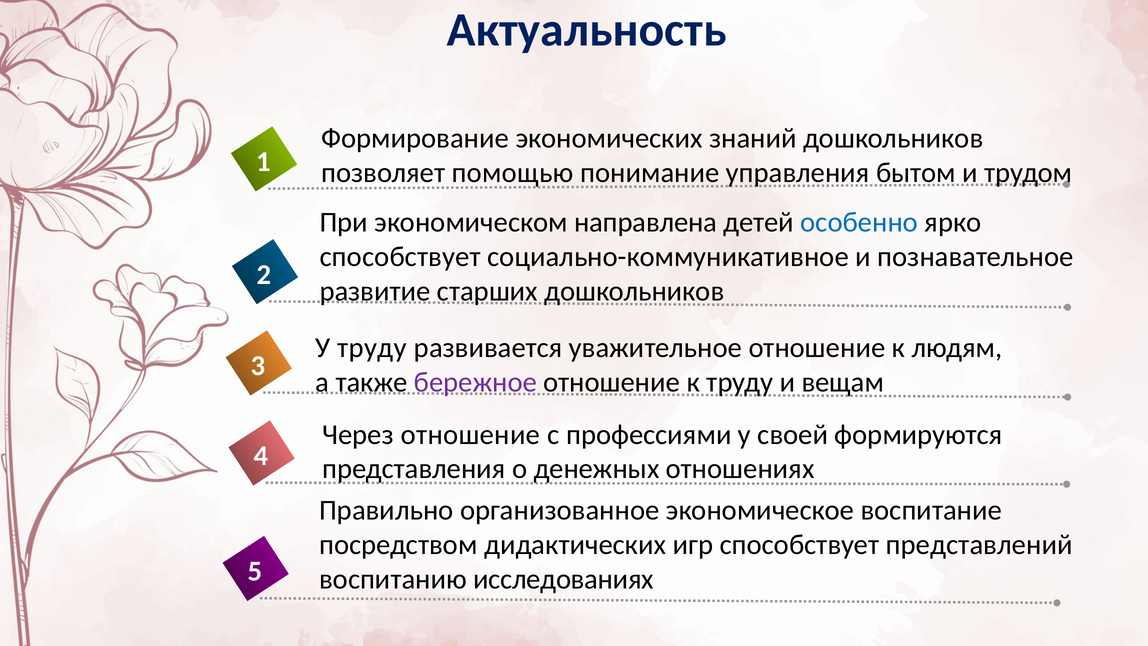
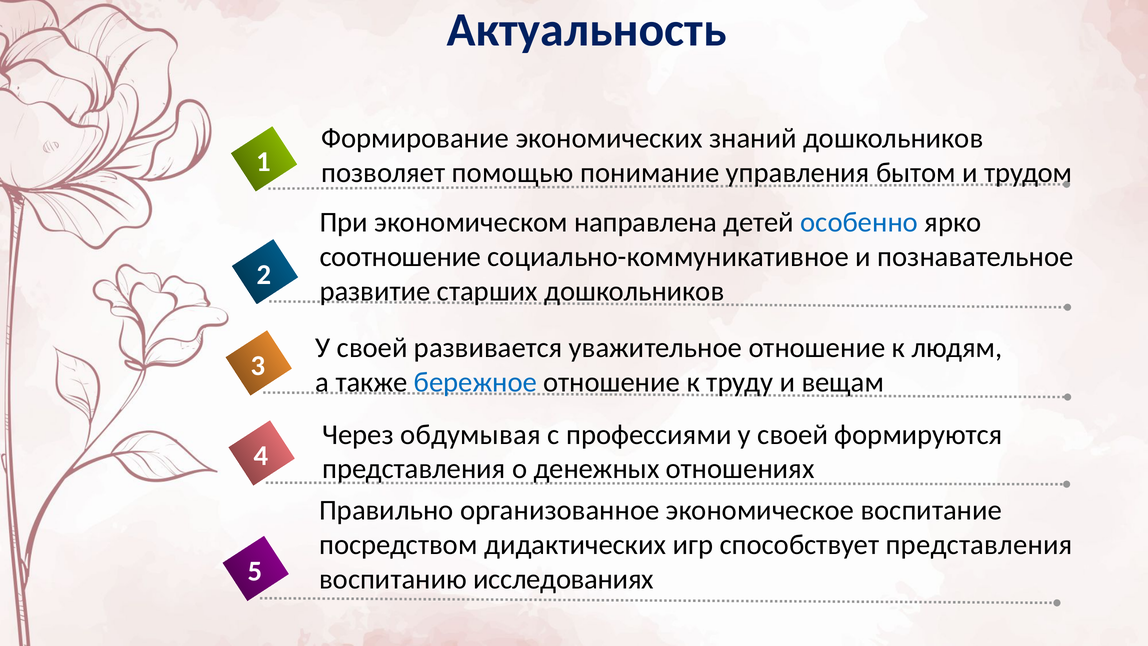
способствует at (400, 257): способствует -> соотношение
труду at (372, 348): труду -> своей
бережное colour: purple -> blue
Через отношение: отношение -> обдумывая
способствует представлений: представлений -> представления
